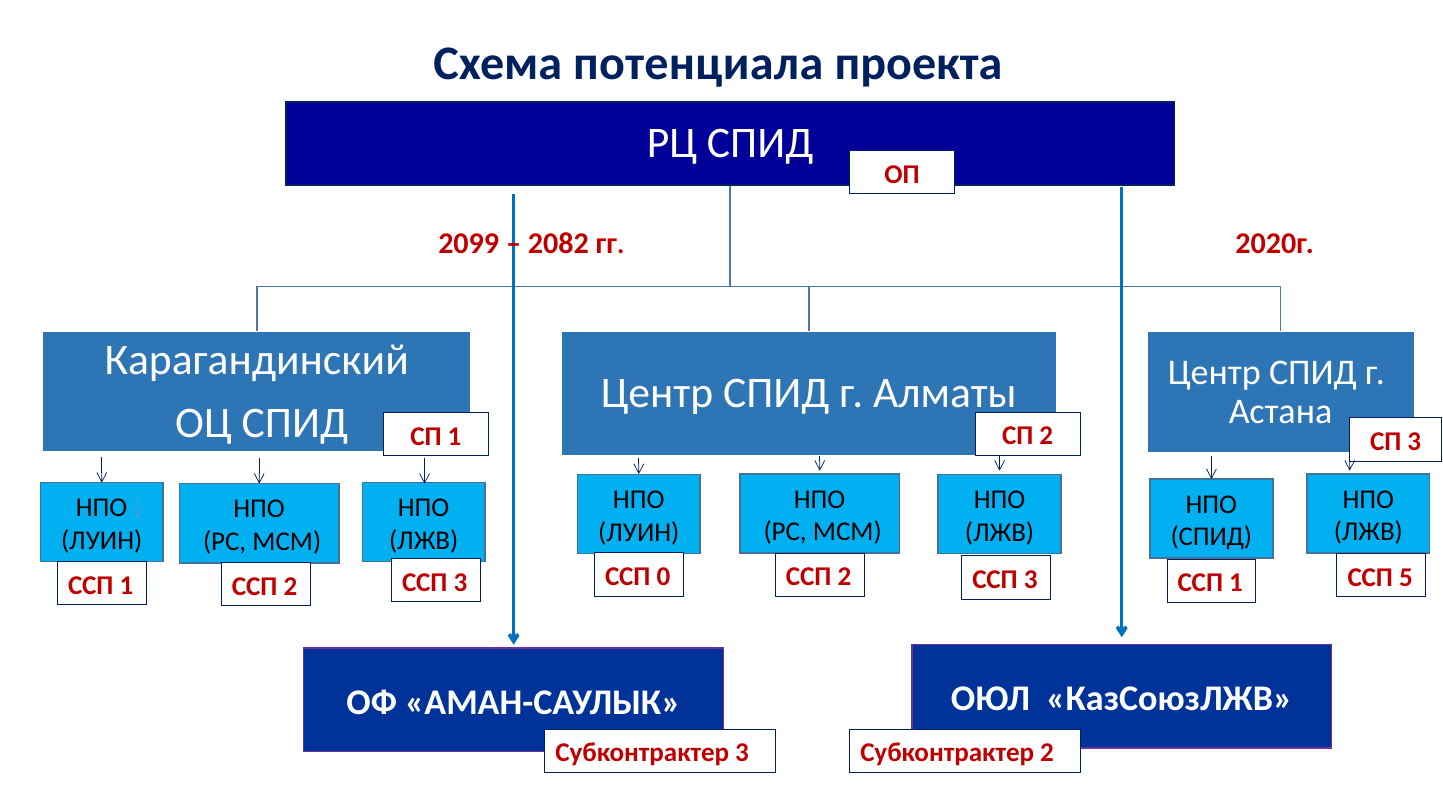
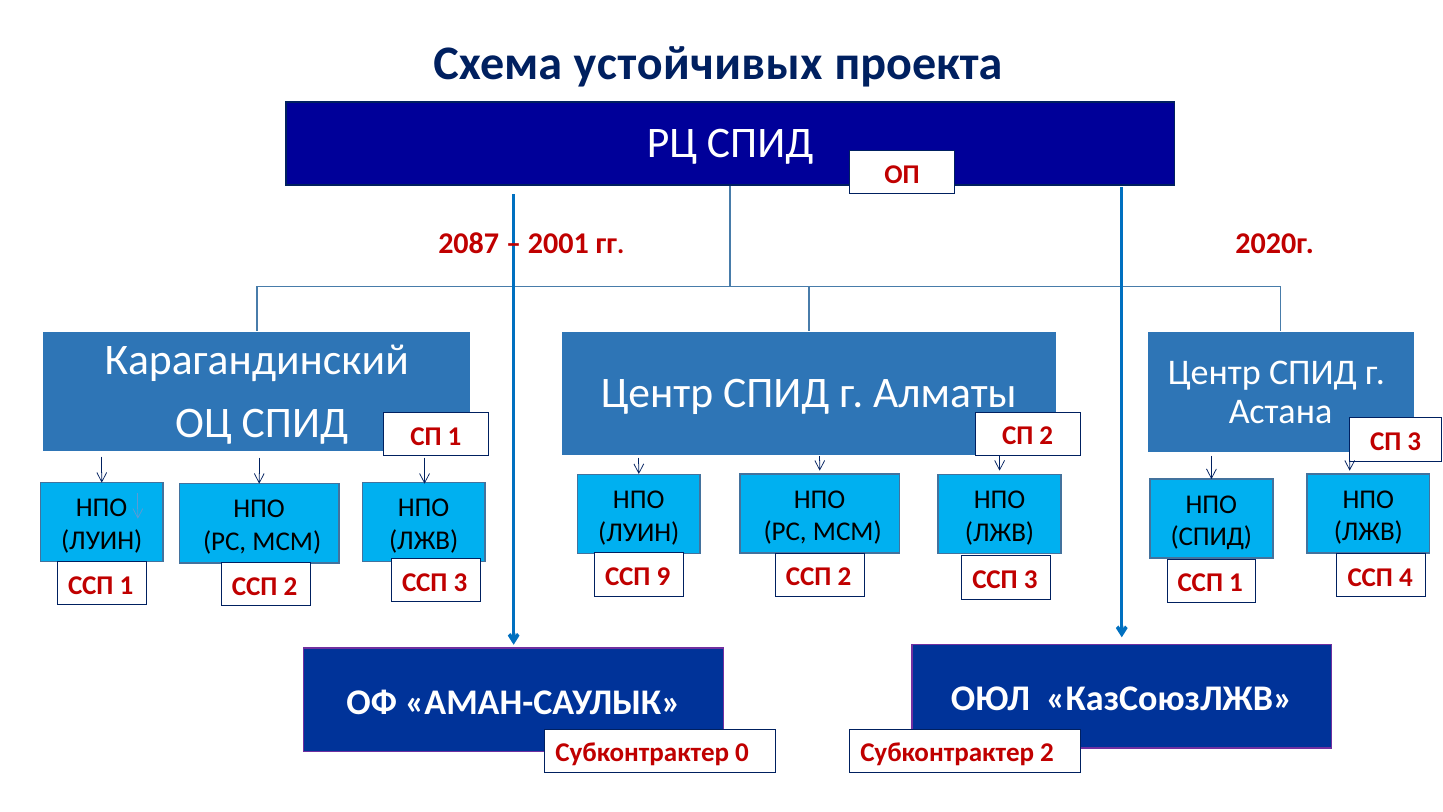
потенциала: потенциала -> устойчивых
2099: 2099 -> 2087
2082: 2082 -> 2001
5: 5 -> 4
0: 0 -> 9
Субконтрактер 3: 3 -> 0
